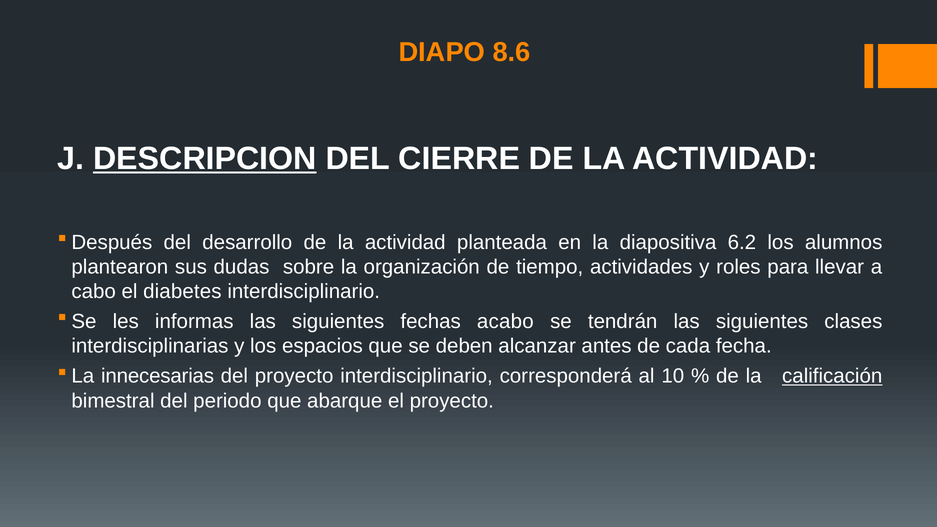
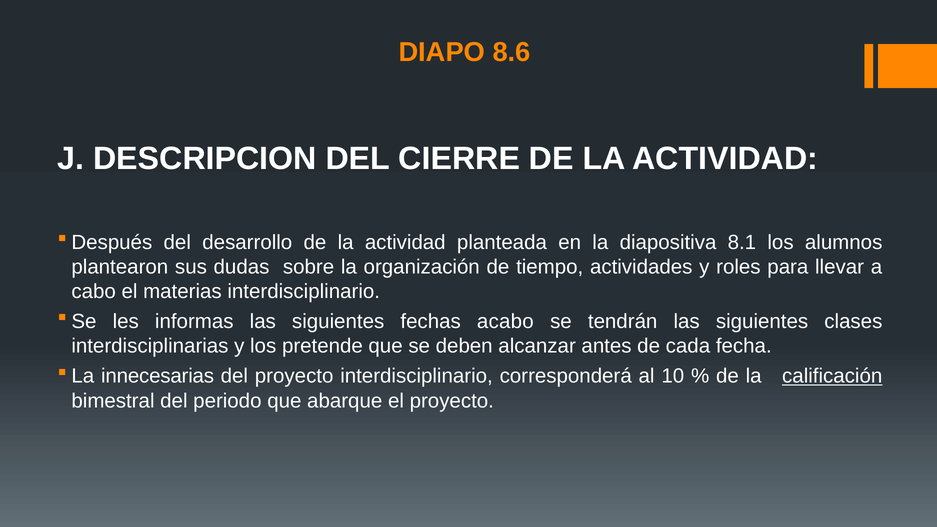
DESCRIPCION underline: present -> none
6.2: 6.2 -> 8.1
diabetes: diabetes -> materias
espacios: espacios -> pretende
